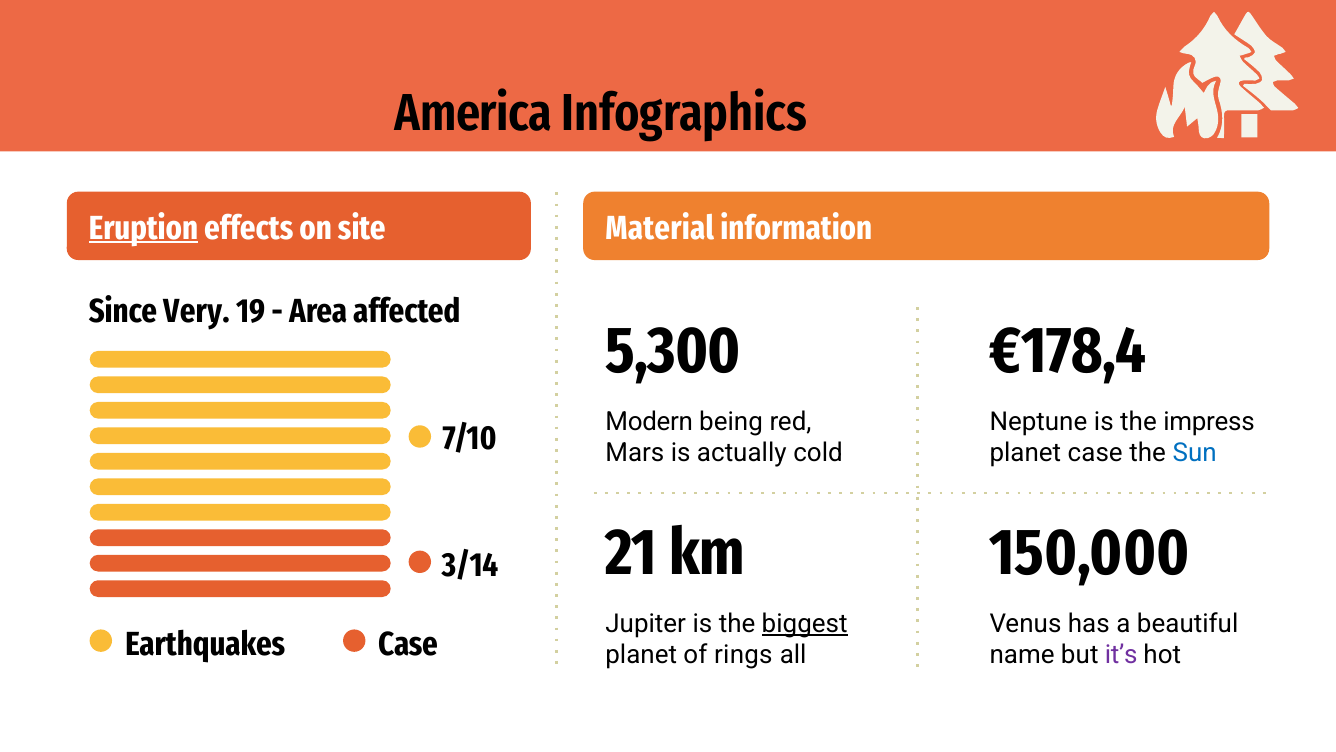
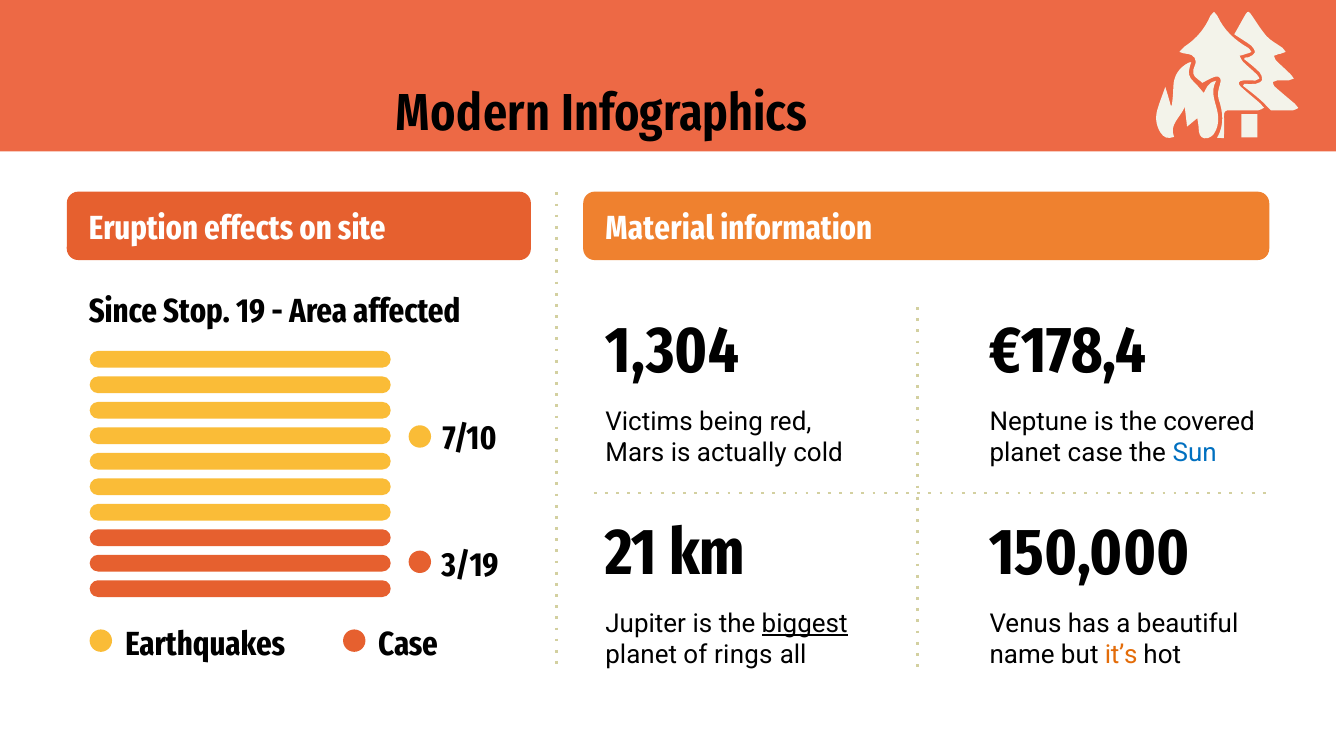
America: America -> Modern
Eruption underline: present -> none
Very: Very -> Stop
5,300: 5,300 -> 1,304
Modern: Modern -> Victims
impress: impress -> covered
3/14: 3/14 -> 3/19
it’s colour: purple -> orange
